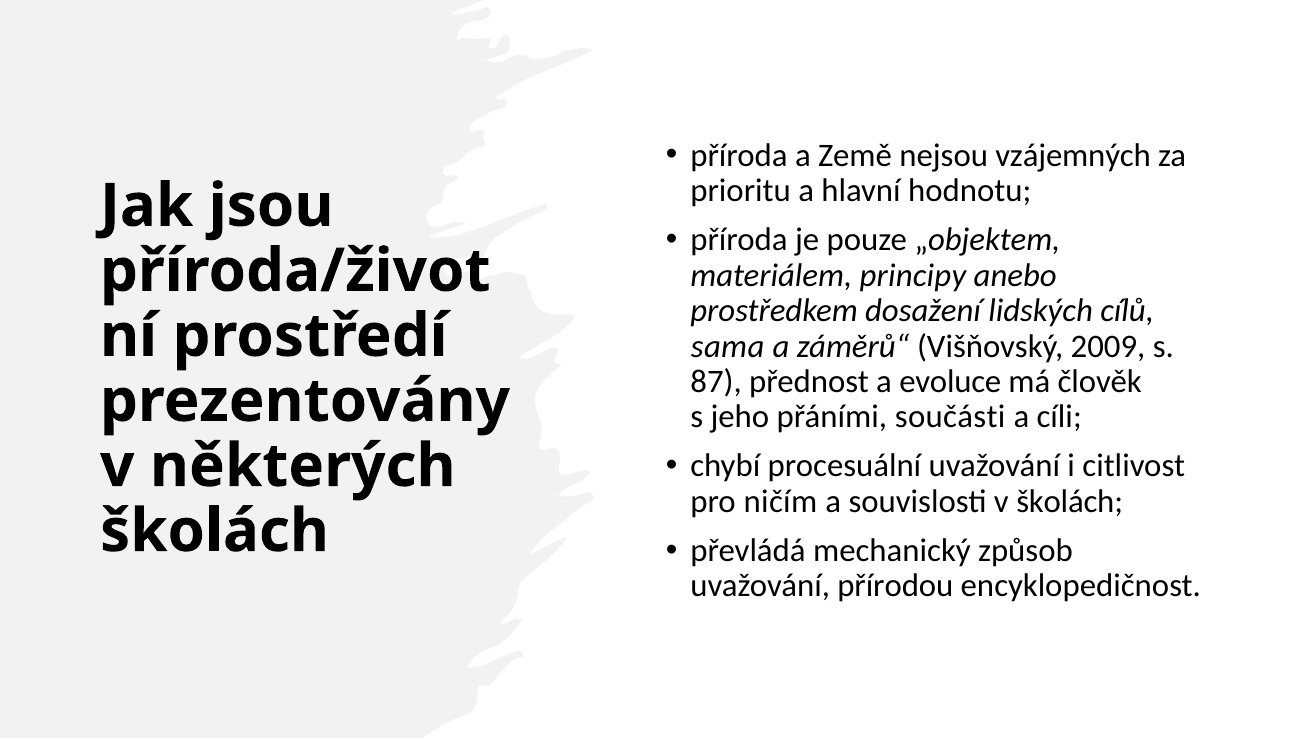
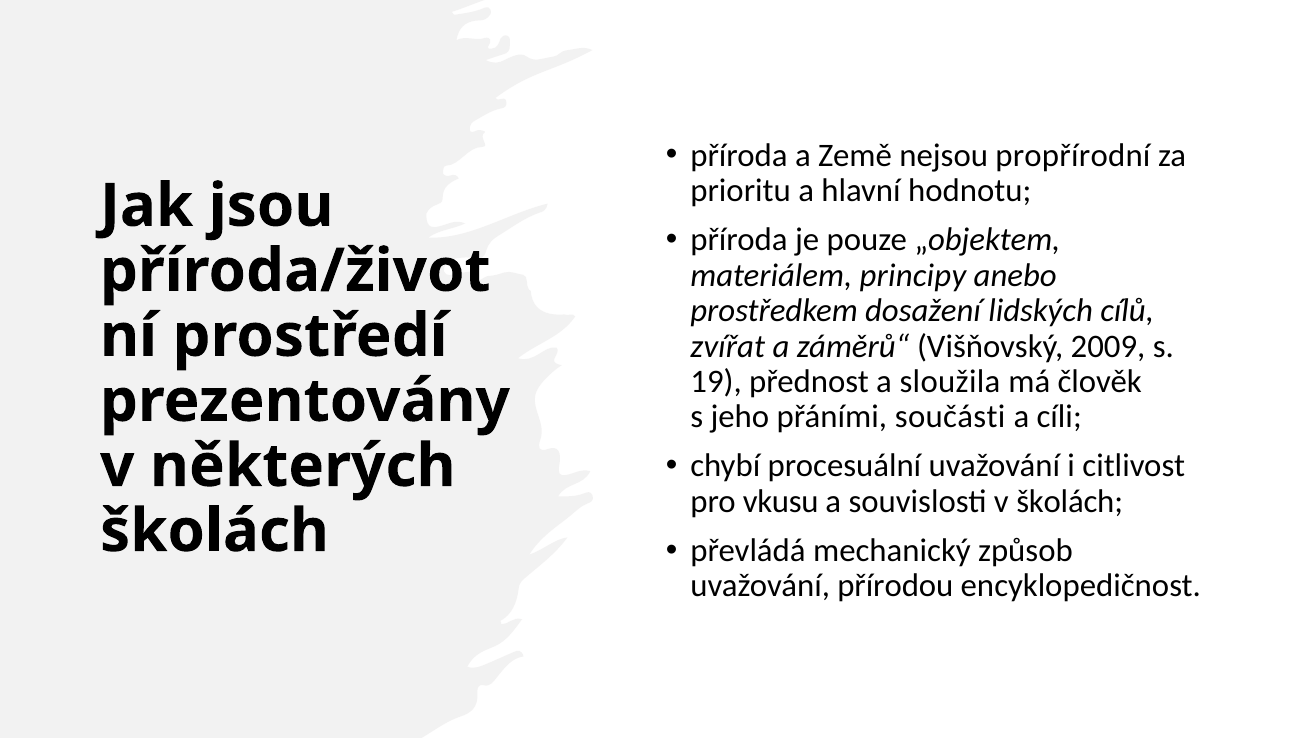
vzájemných: vzájemných -> propřírodní
sama: sama -> zvířat
87: 87 -> 19
evoluce: evoluce -> sloužila
ničím: ničím -> vkusu
